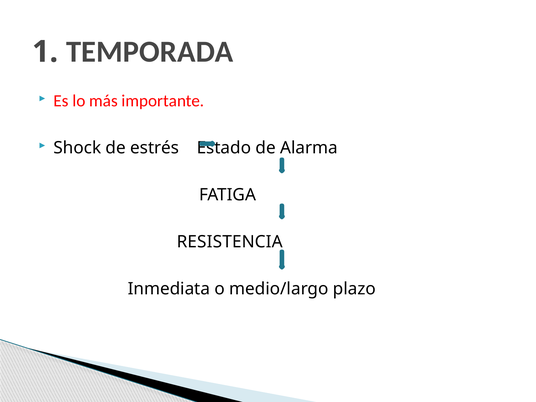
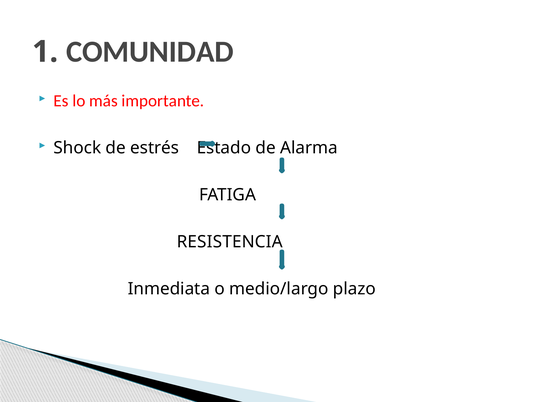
TEMPORADA: TEMPORADA -> COMUNIDAD
